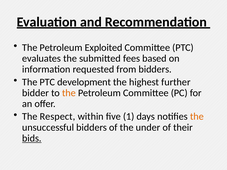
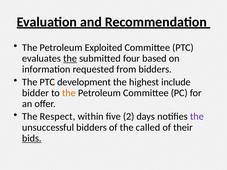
the at (70, 59) underline: none -> present
fees: fees -> four
further: further -> include
1: 1 -> 2
the at (197, 117) colour: orange -> purple
under: under -> called
